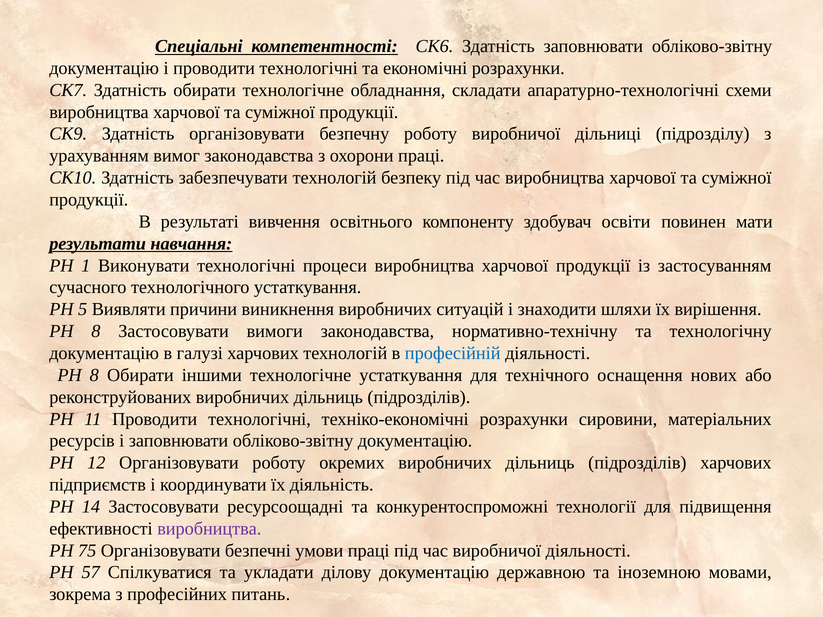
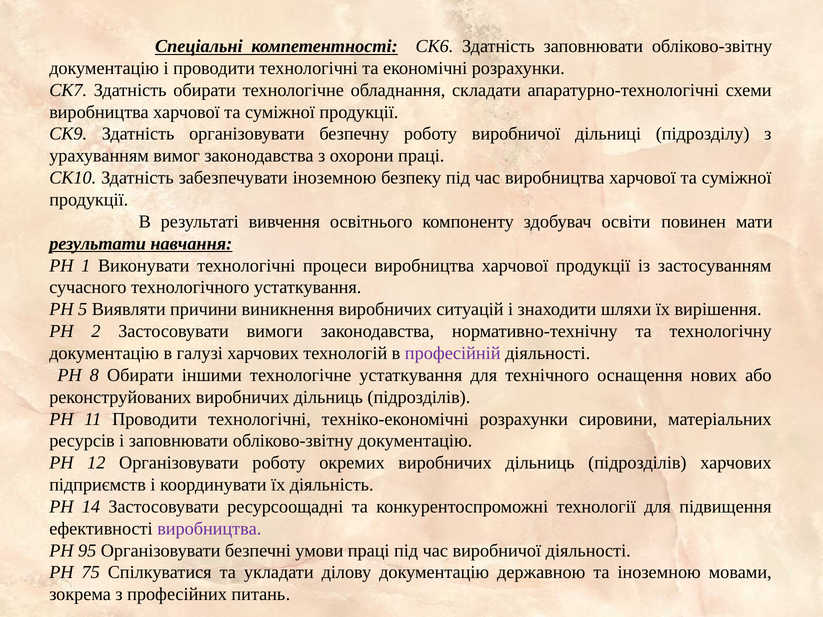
забезпечувати технологій: технологій -> іноземною
8 at (96, 331): 8 -> 2
професійній colour: blue -> purple
75: 75 -> 95
57: 57 -> 75
